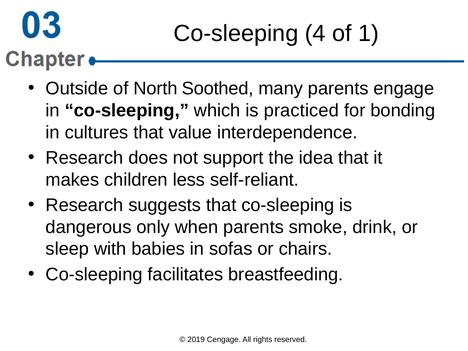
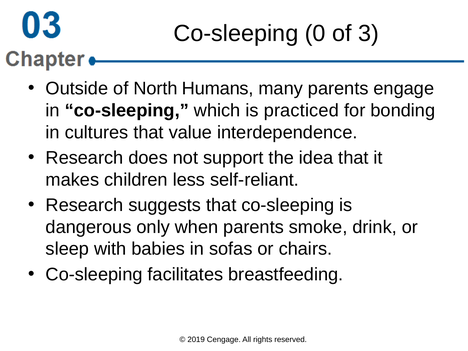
4: 4 -> 0
1: 1 -> 3
Soothed: Soothed -> Humans
